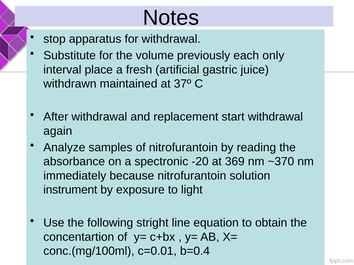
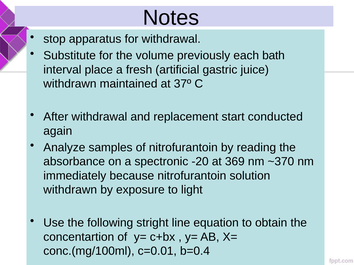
only: only -> bath
start withdrawal: withdrawal -> conducted
instrument at (70, 190): instrument -> withdrawn
